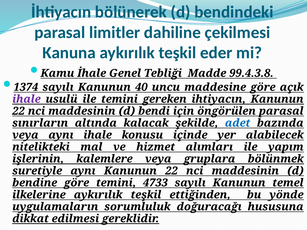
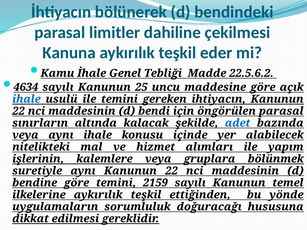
99.4.3.8: 99.4.3.8 -> 22.5.6.2
1374: 1374 -> 4634
40: 40 -> 25
ihale at (26, 99) colour: purple -> blue
4733: 4733 -> 2159
